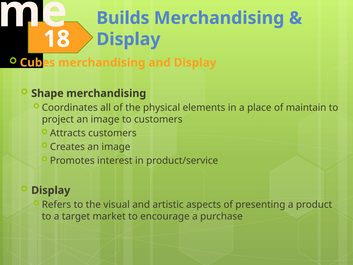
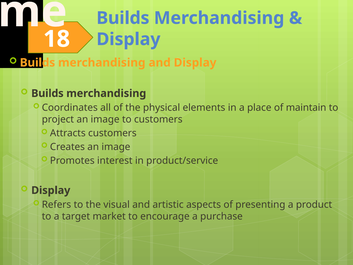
Cubes at (37, 63): Cubes -> Builds
Shape at (47, 93): Shape -> Builds
